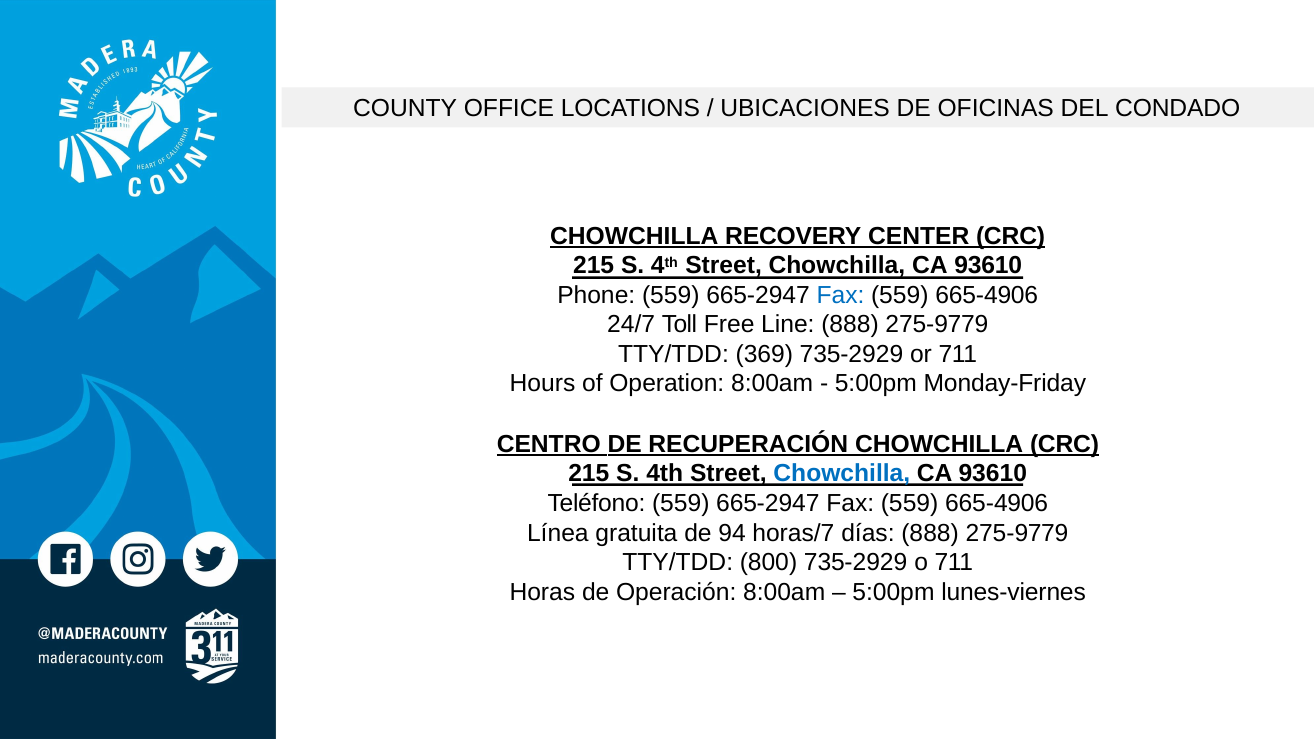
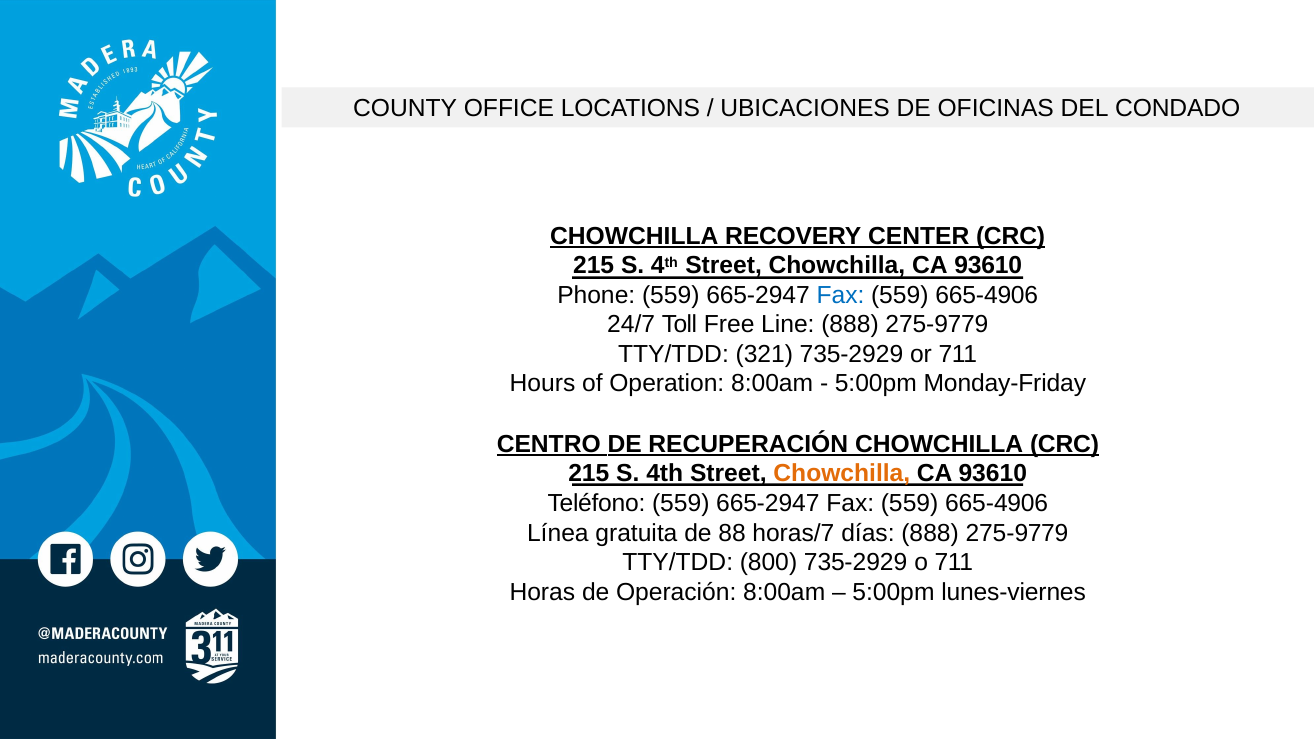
369: 369 -> 321
Chowchilla at (842, 474) colour: blue -> orange
94: 94 -> 88
